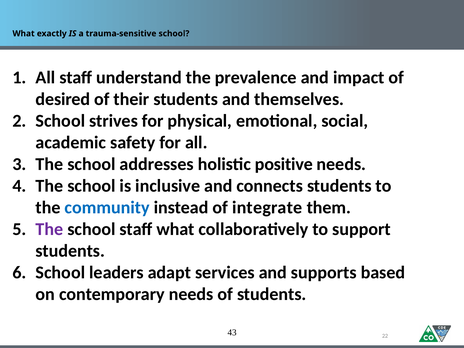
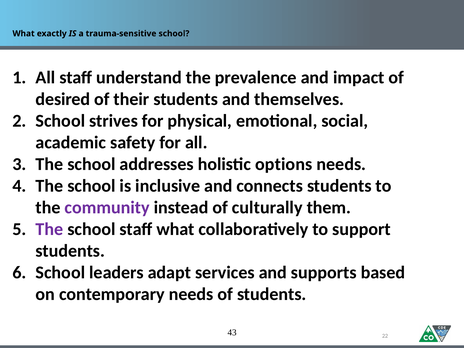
positive: positive -> options
community colour: blue -> purple
integrate: integrate -> culturally
